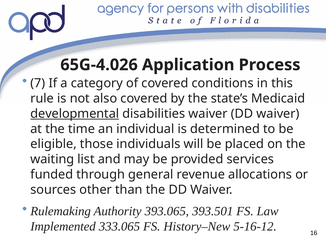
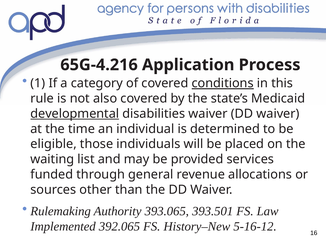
65G-4.026: 65G-4.026 -> 65G-4.216
7: 7 -> 1
conditions underline: none -> present
333.065: 333.065 -> 392.065
